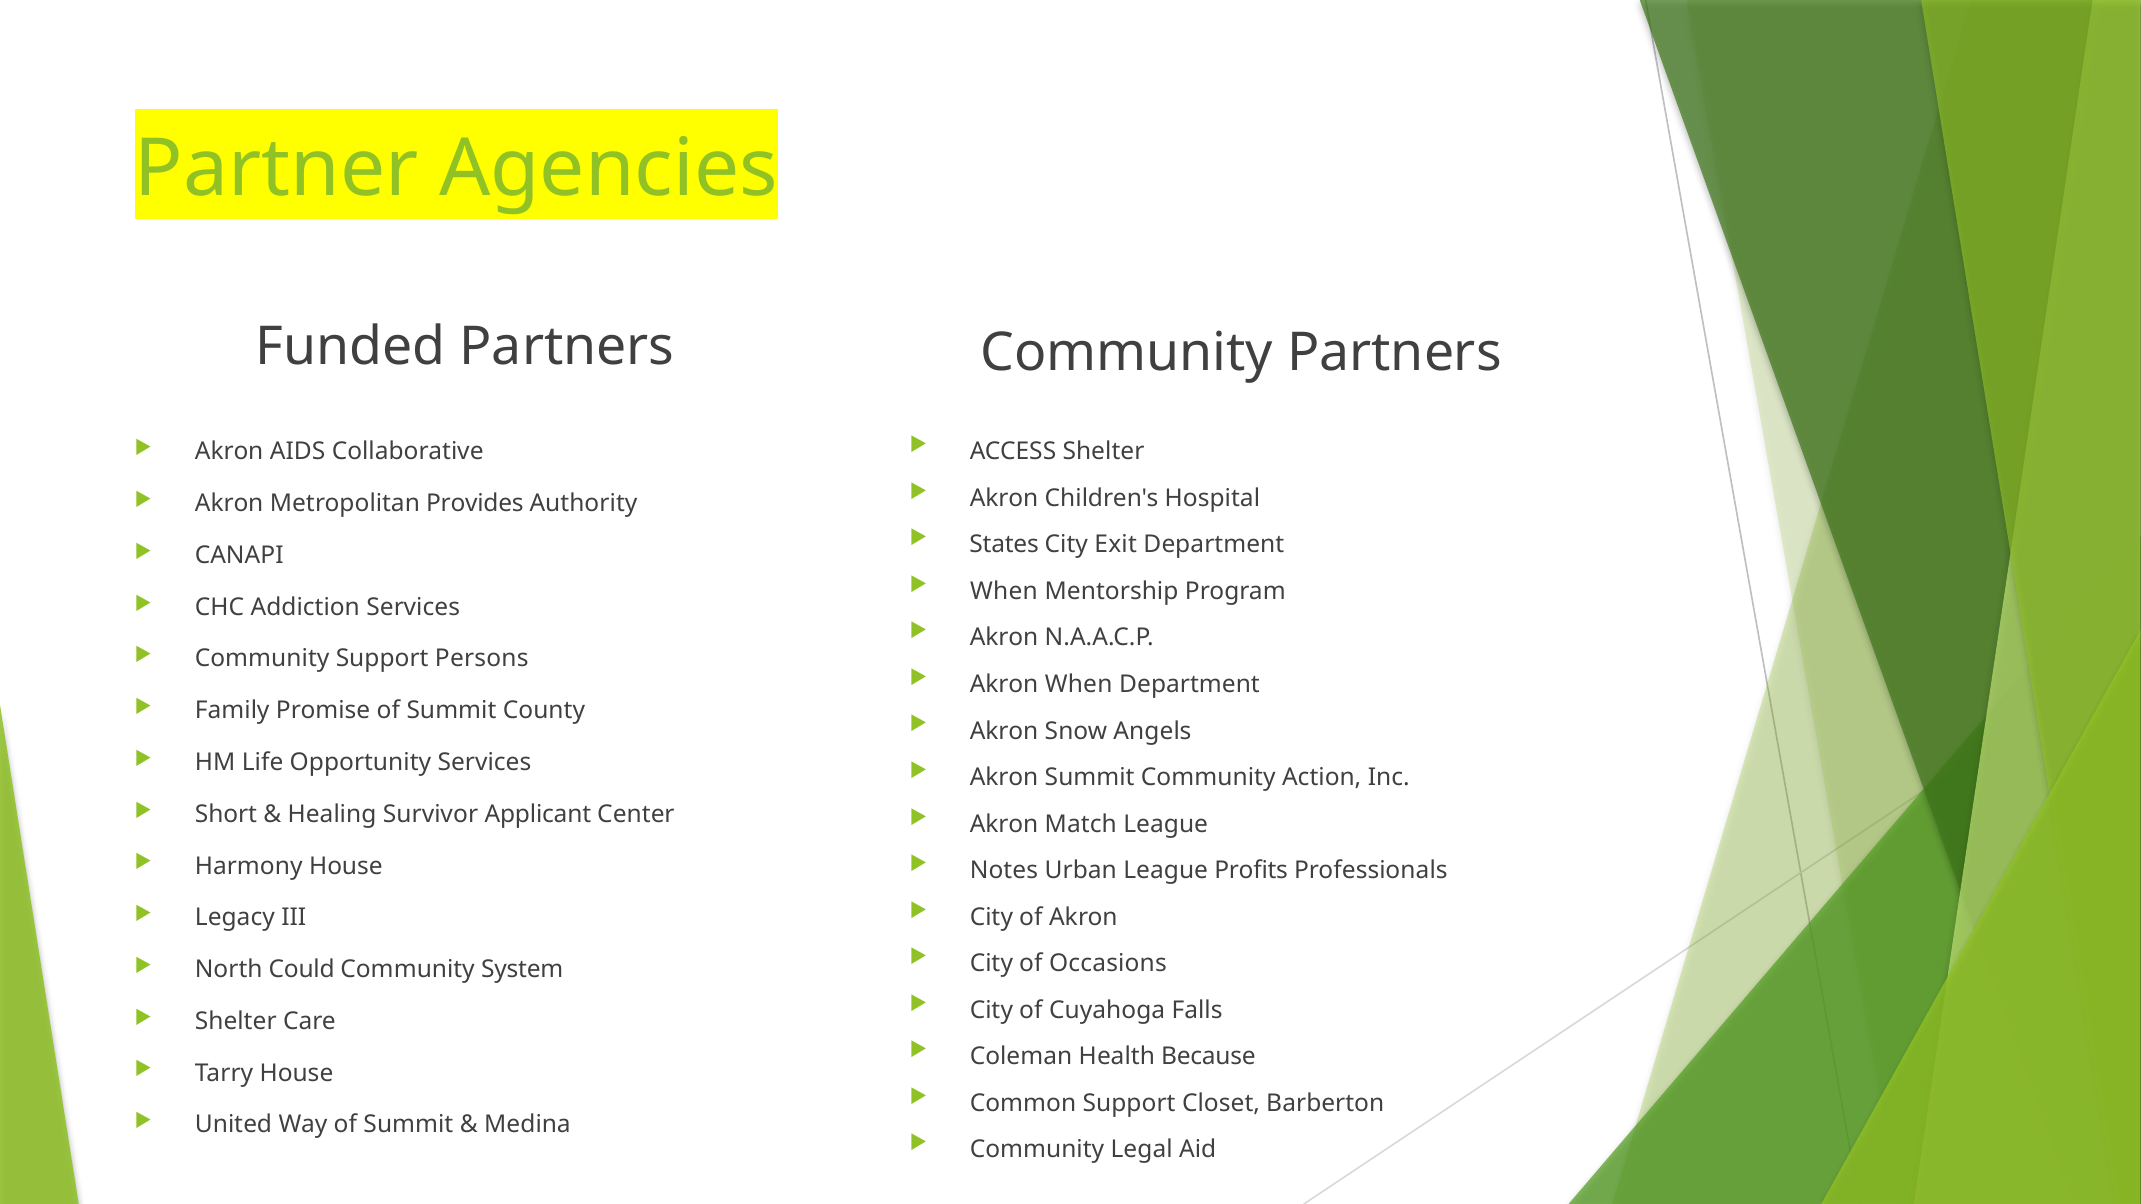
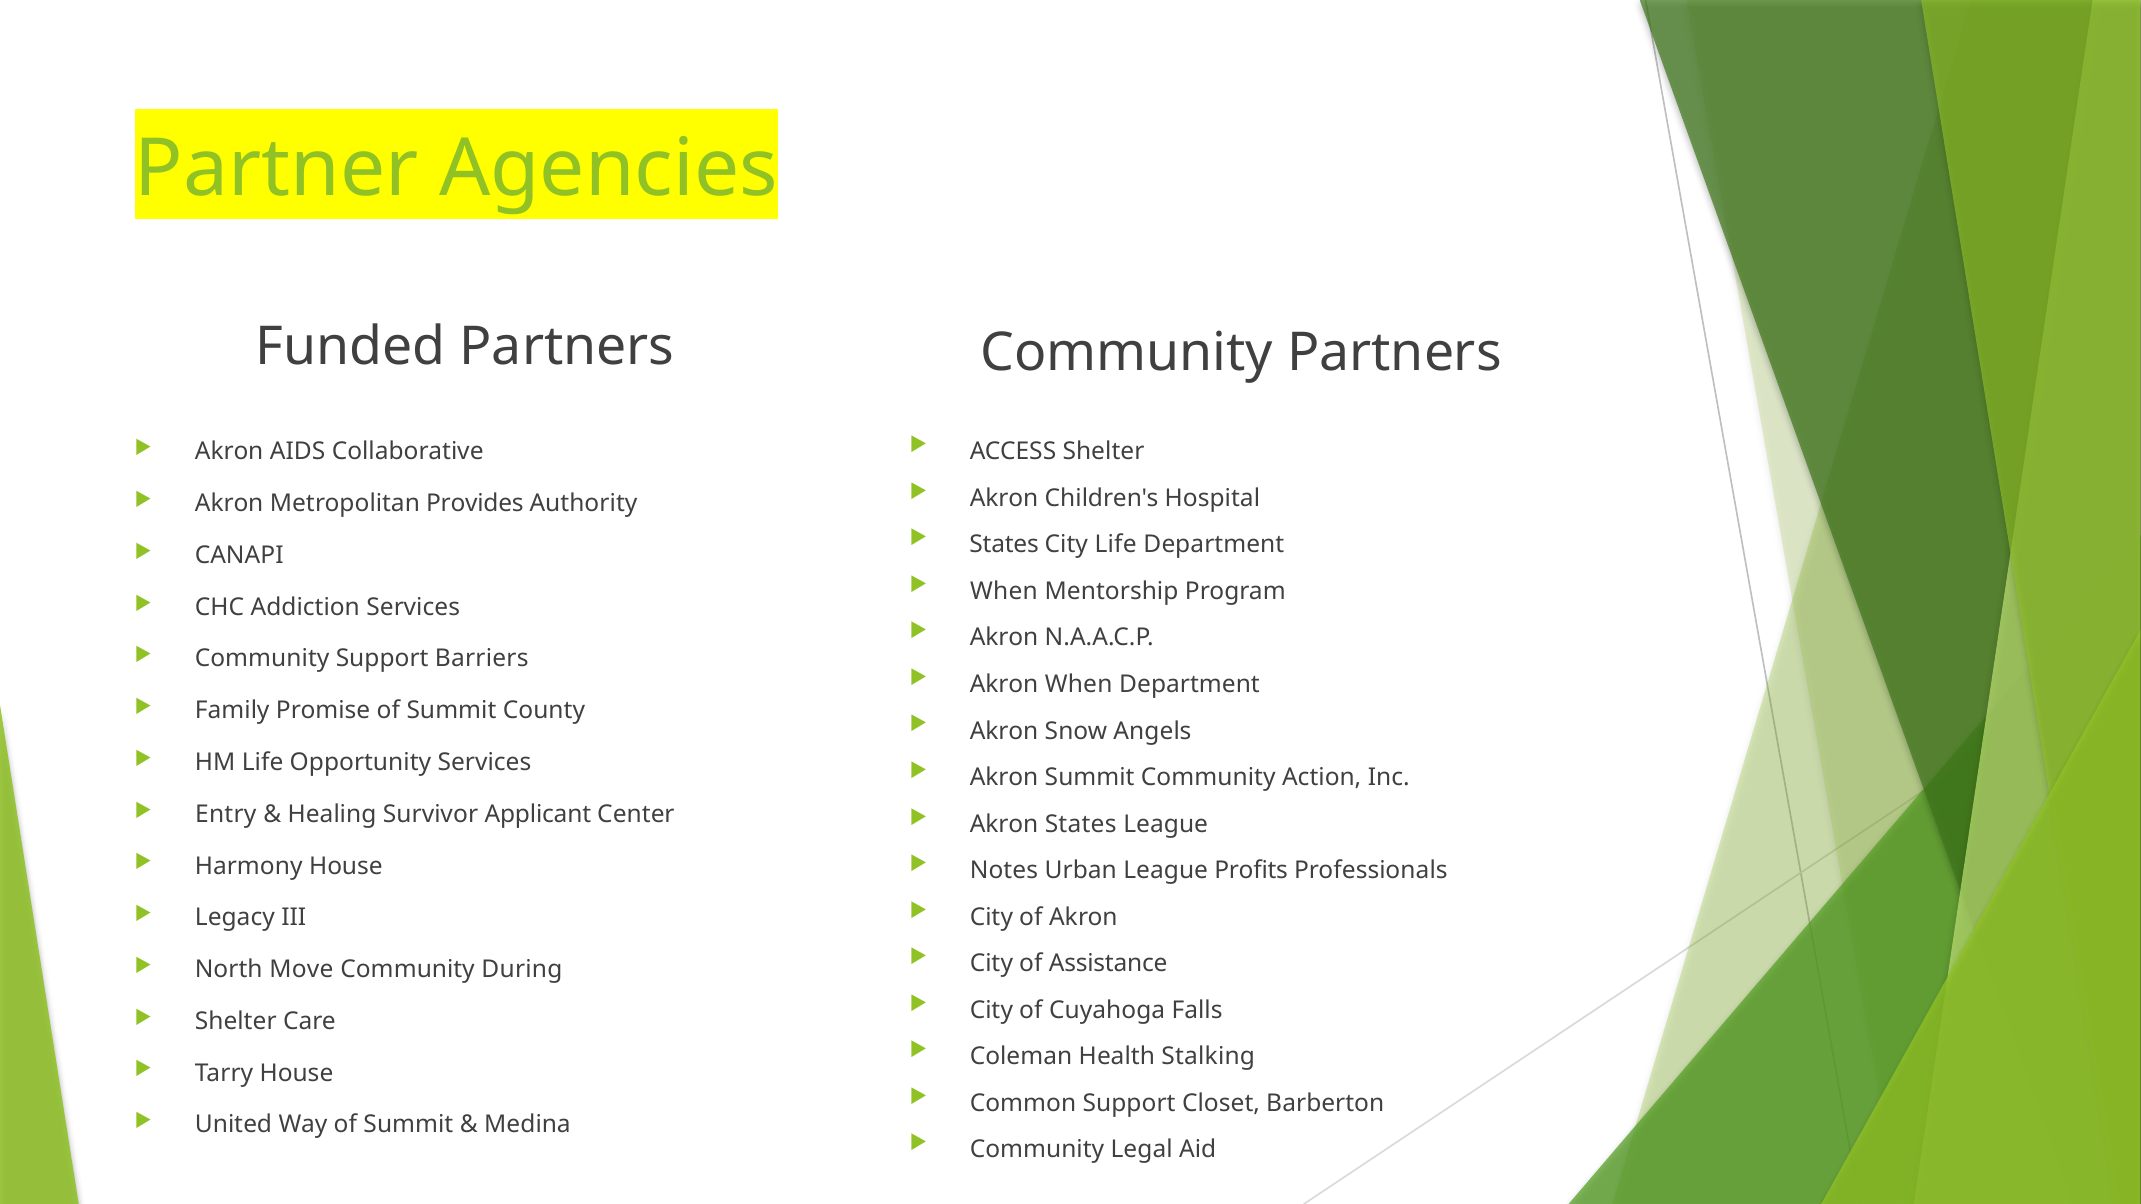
City Exit: Exit -> Life
Persons: Persons -> Barriers
Short: Short -> Entry
Akron Match: Match -> States
Occasions: Occasions -> Assistance
Could: Could -> Move
System: System -> During
Because: Because -> Stalking
